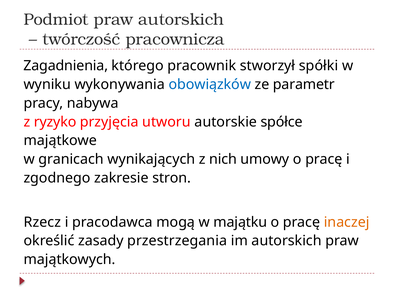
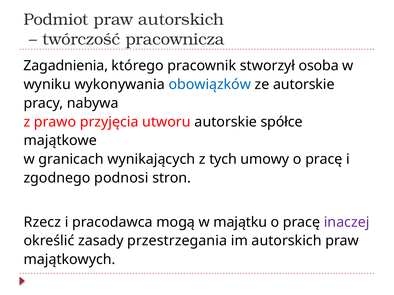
spółki: spółki -> osoba
ze parametr: parametr -> autorskie
ryzyko: ryzyko -> prawo
nich: nich -> tych
zakresie: zakresie -> podnosi
inaczej colour: orange -> purple
